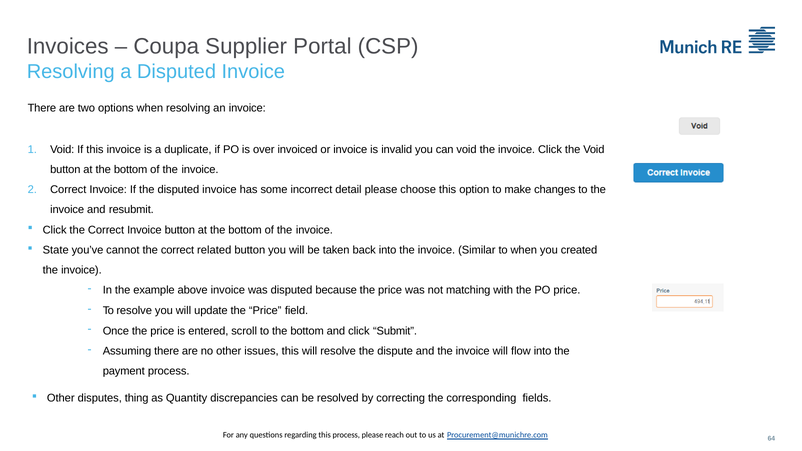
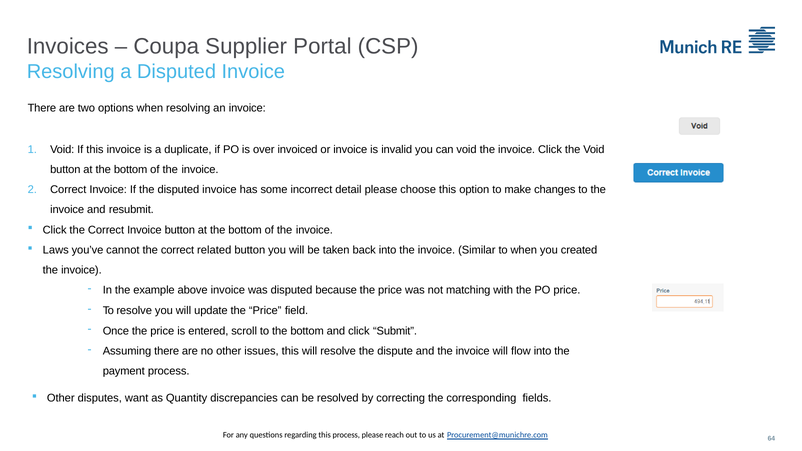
State: State -> Laws
thing: thing -> want
